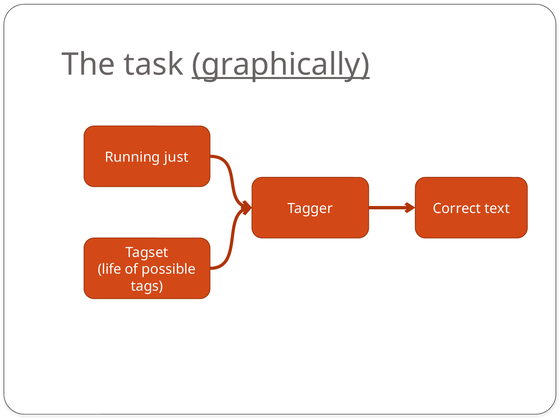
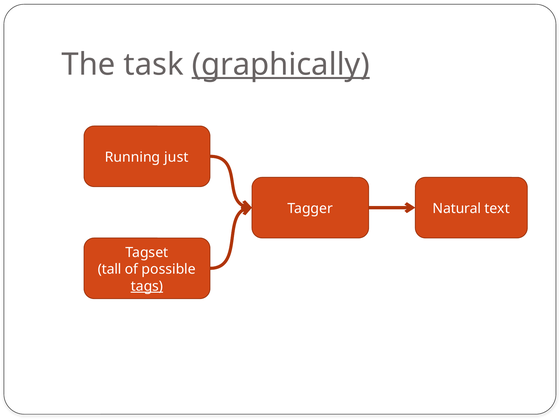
Correct: Correct -> Natural
life: life -> tall
tags underline: none -> present
